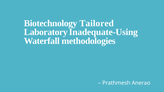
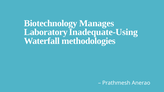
Tailored: Tailored -> Manages
